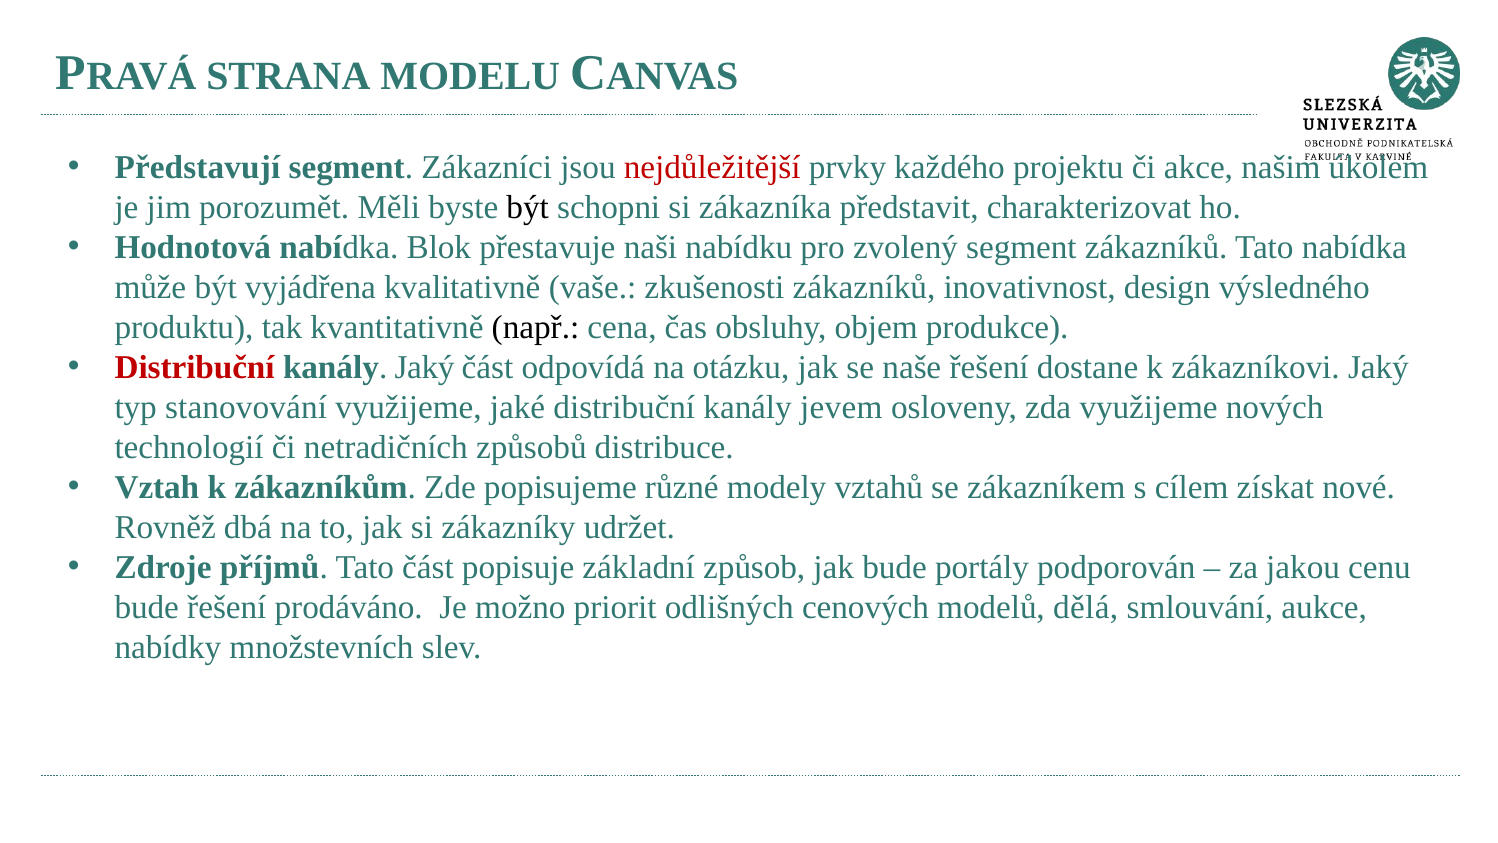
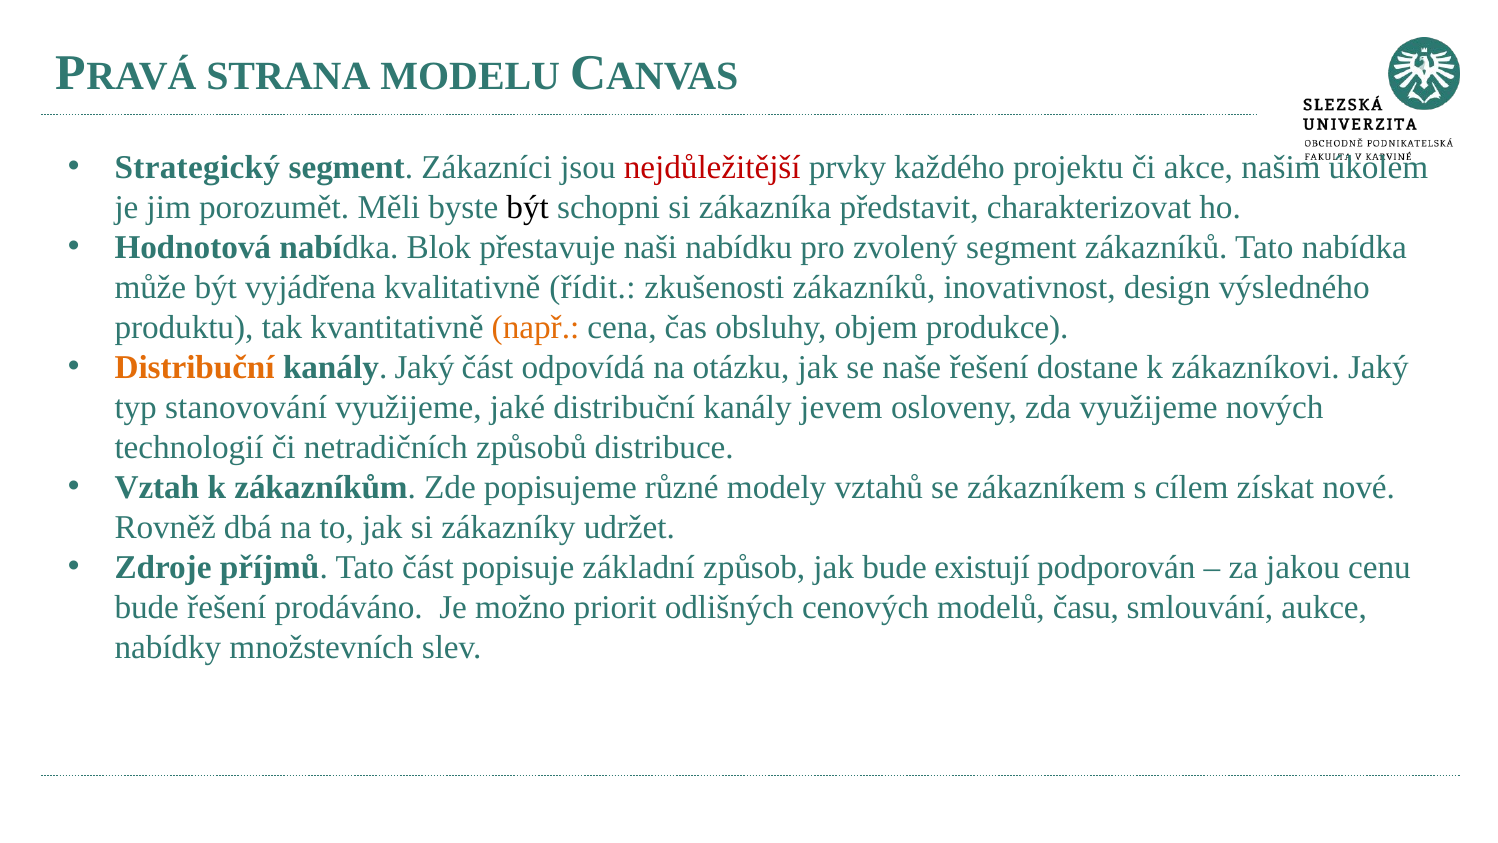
Představují: Představují -> Strategický
vaše: vaše -> řídit
např colour: black -> orange
Distribuční at (195, 367) colour: red -> orange
portály: portály -> existují
dělá: dělá -> času
